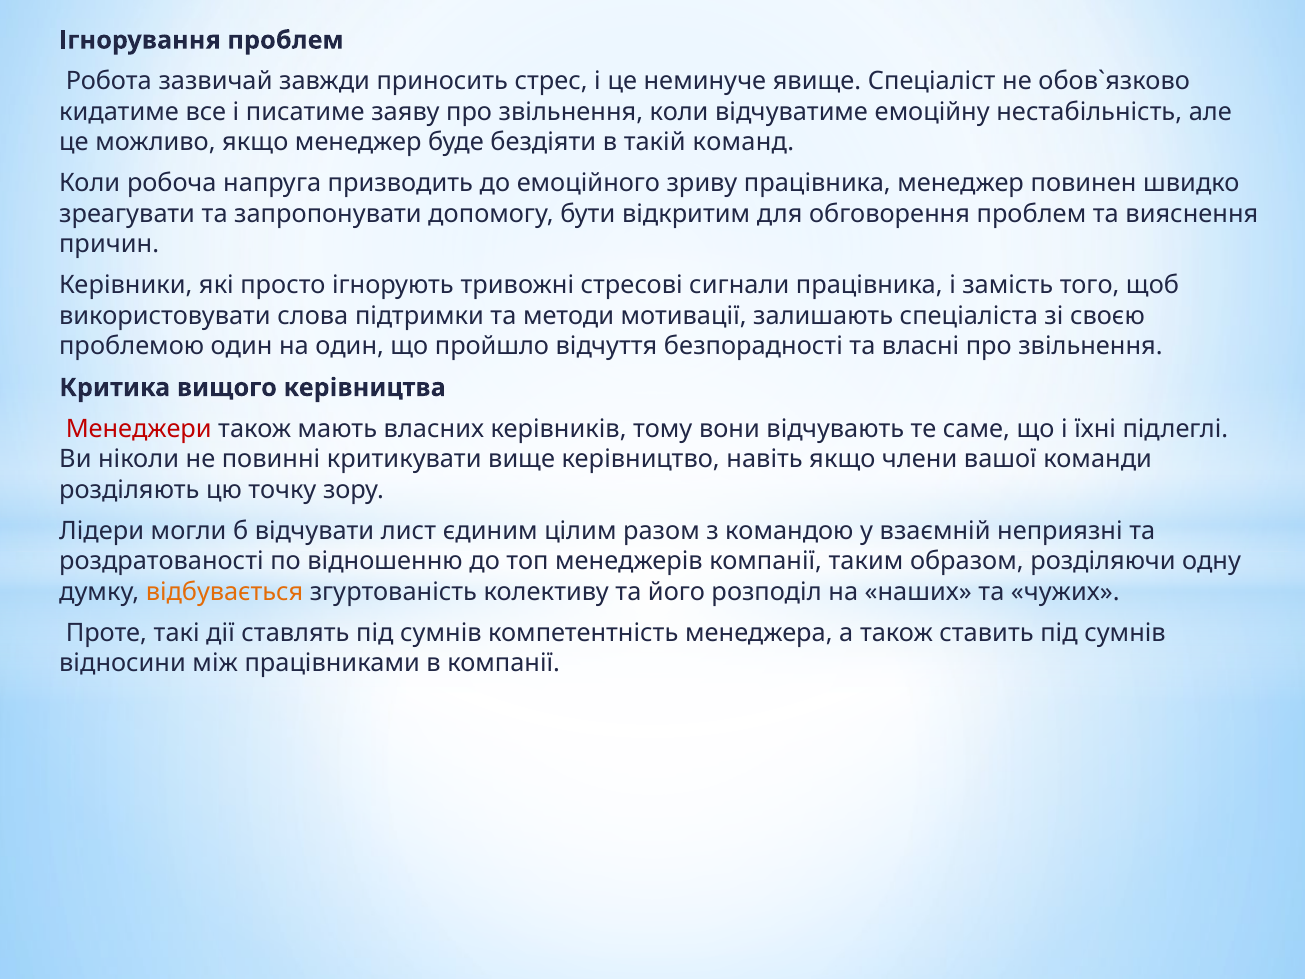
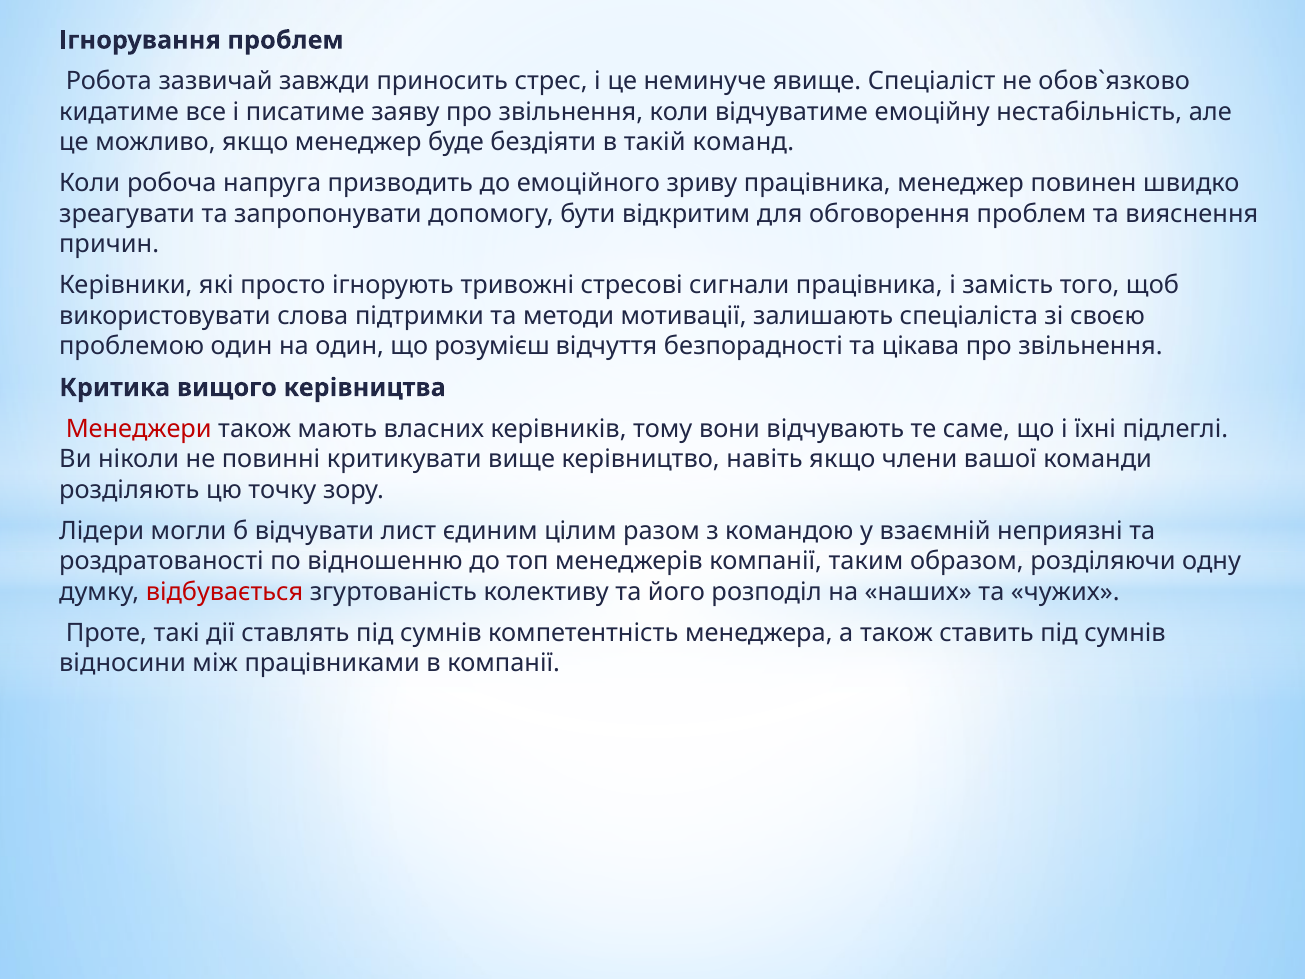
пройшло: пройшло -> розумієш
власні: власні -> цікава
відбувається colour: orange -> red
